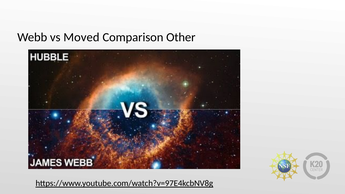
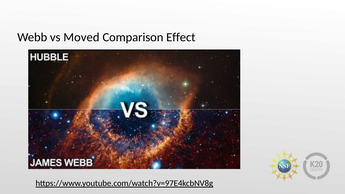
Other: Other -> Effect
